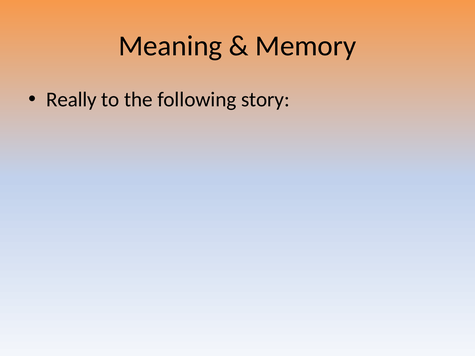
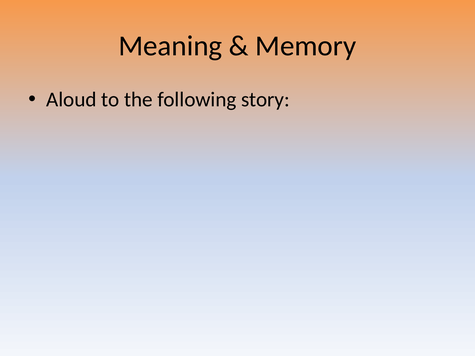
Really: Really -> Aloud
